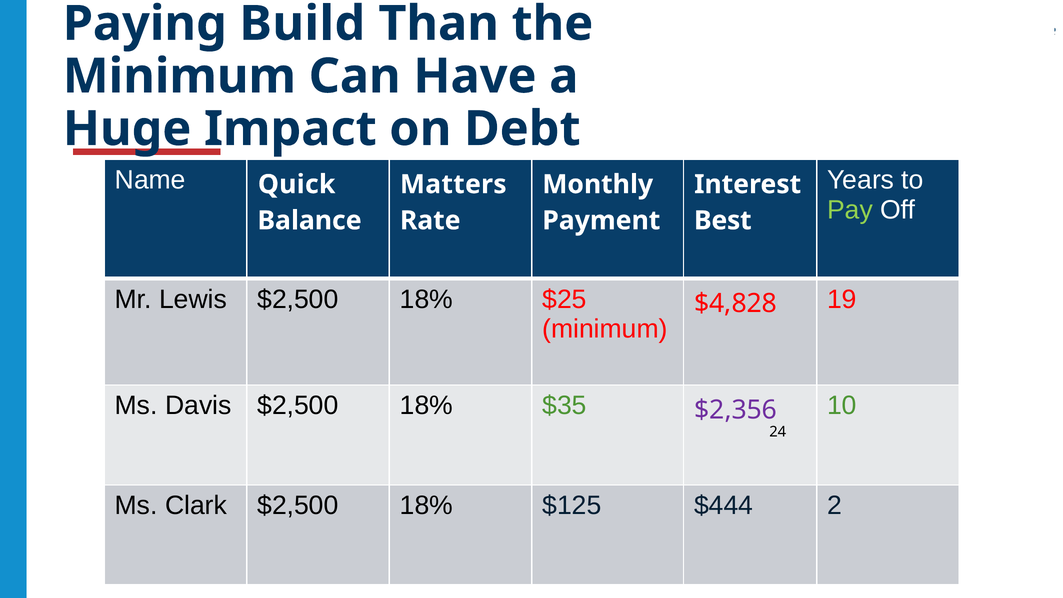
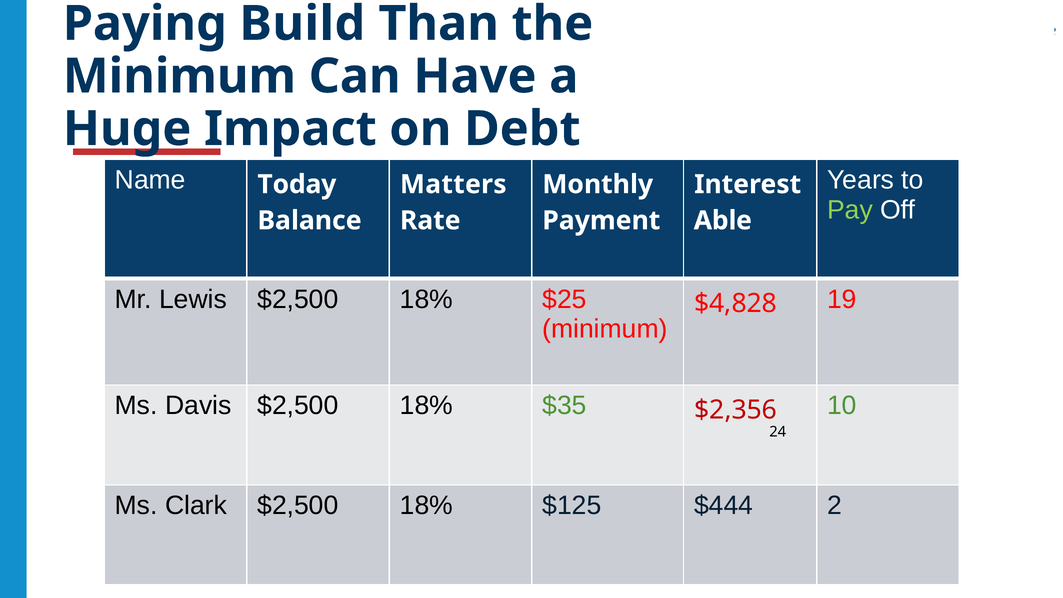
Quick: Quick -> Today
Best: Best -> Able
$2,356 colour: purple -> red
